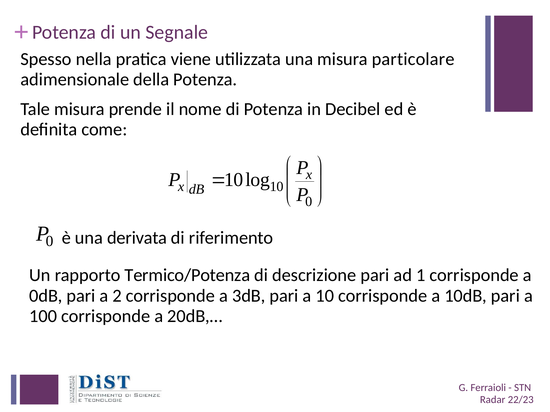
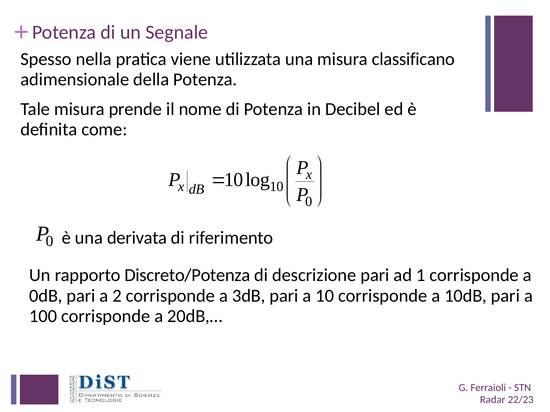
particolare: particolare -> classificano
Termico/Potenza: Termico/Potenza -> Discreto/Potenza
